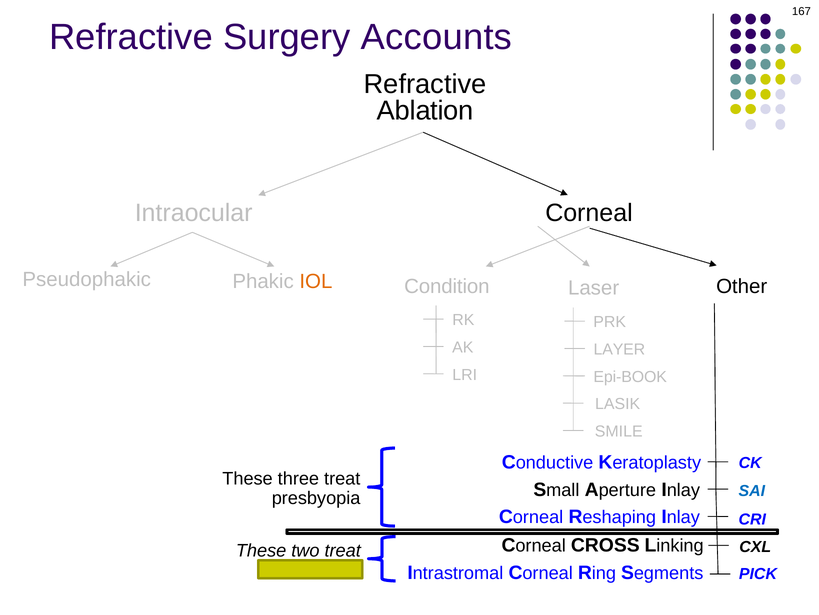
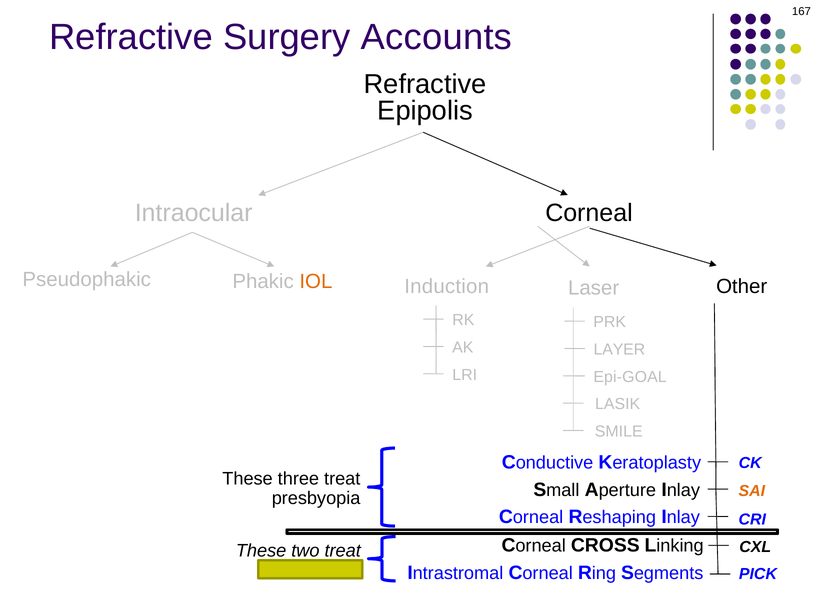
Ablation: Ablation -> Epipolis
Condition: Condition -> Induction
Epi-BOOK: Epi-BOOK -> Epi-GOAL
SAI colour: blue -> orange
